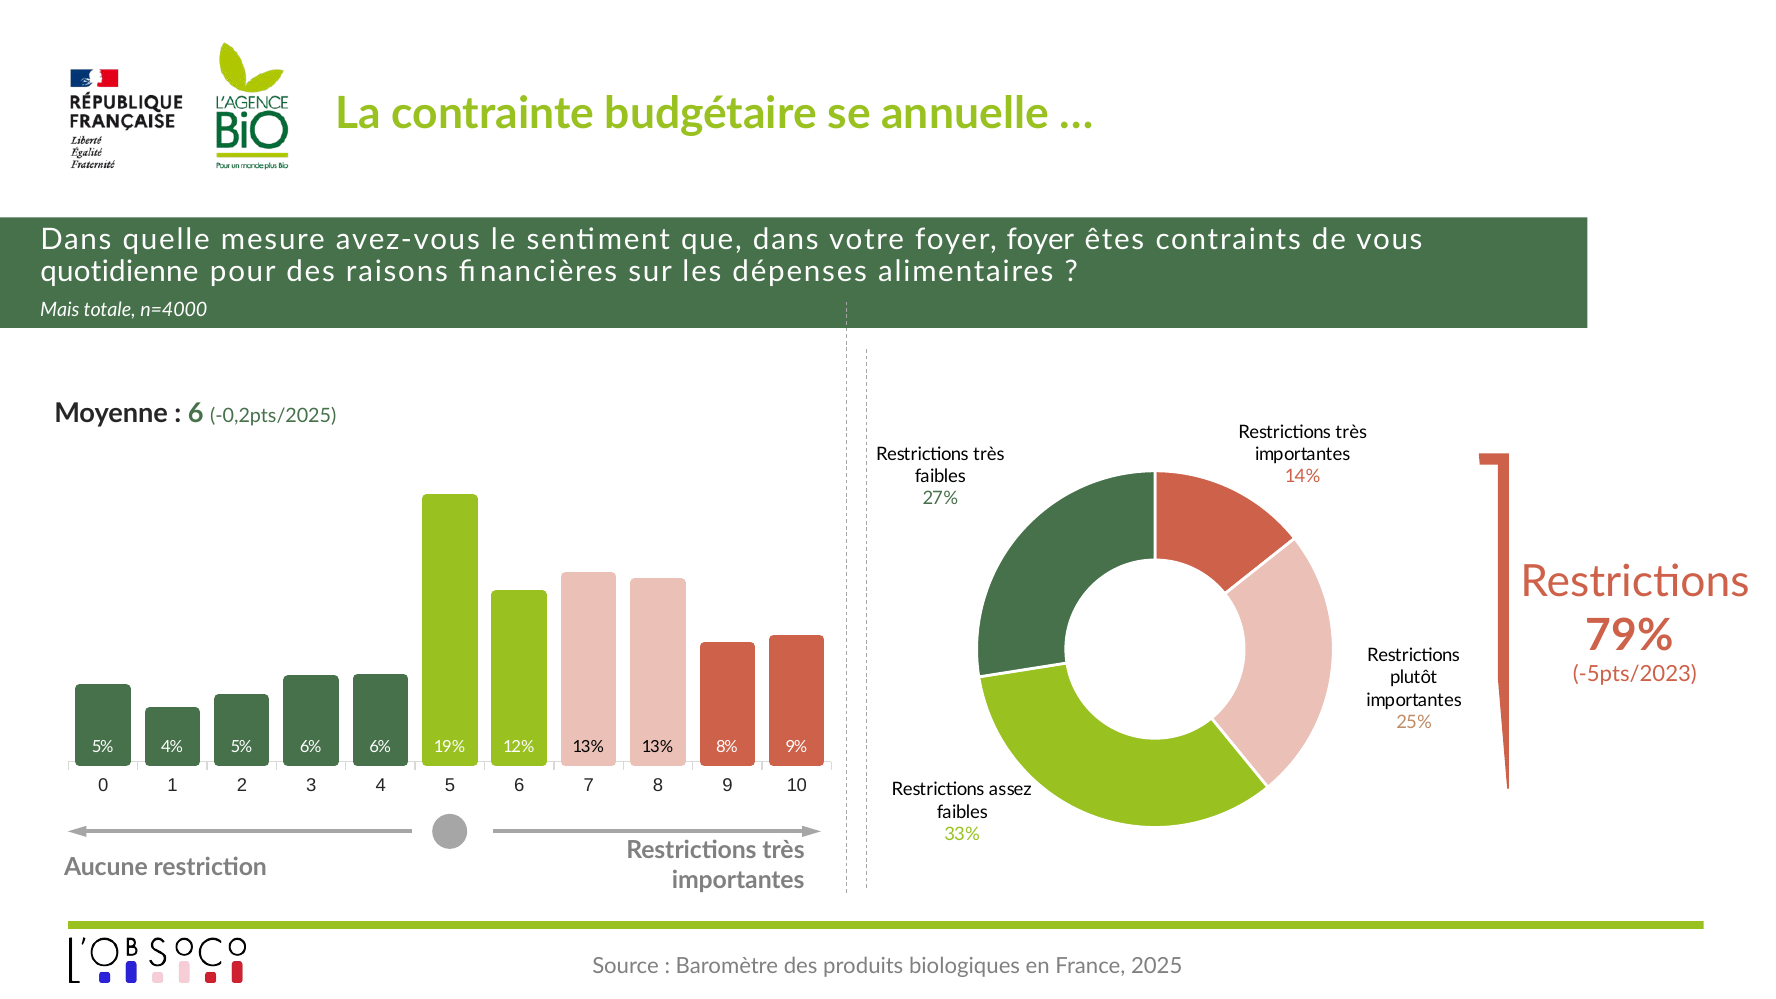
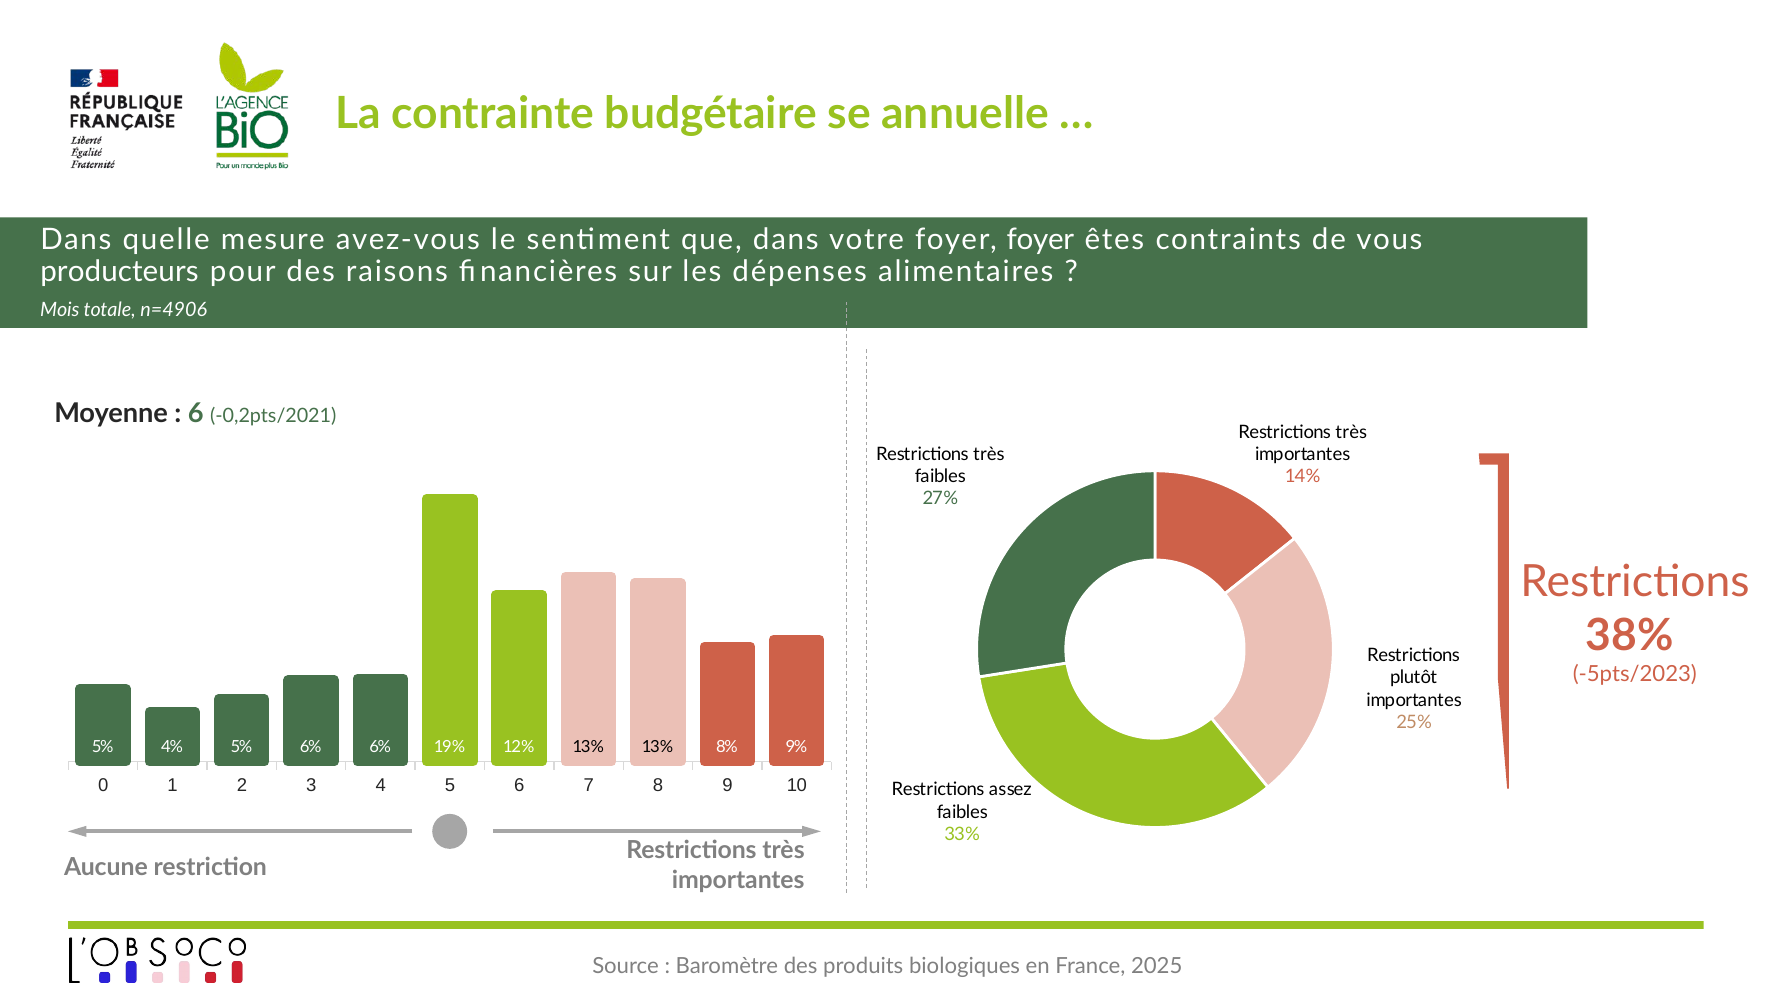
quotidienne: quotidienne -> producteurs
Mais: Mais -> Mois
n=4000: n=4000 -> n=4906
-0,2pts/2025: -0,2pts/2025 -> -0,2pts/2021
79%: 79% -> 38%
